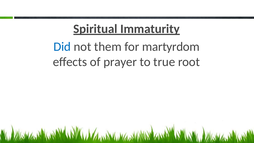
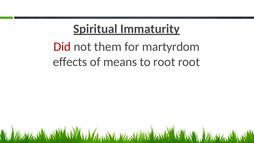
Did colour: blue -> red
prayer: prayer -> means
to true: true -> root
